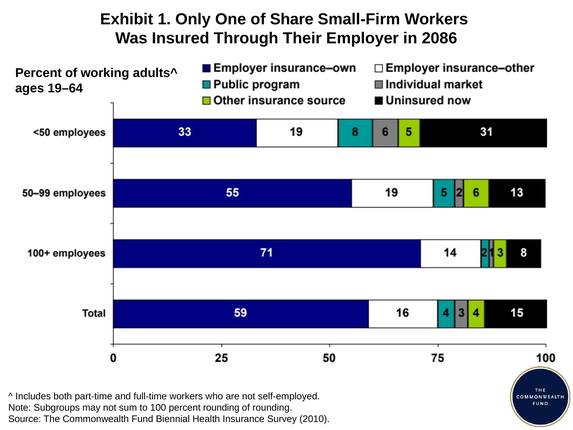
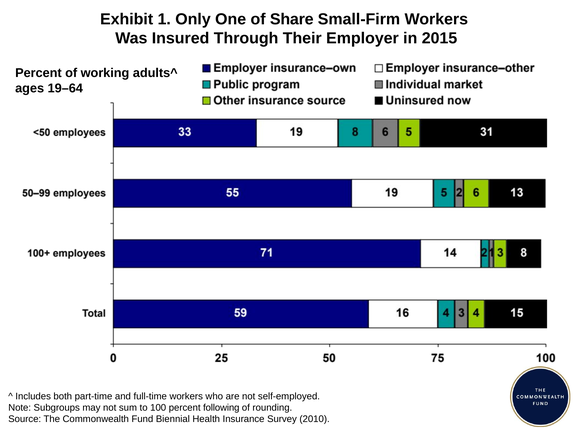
2086: 2086 -> 2015
percent rounding: rounding -> following
